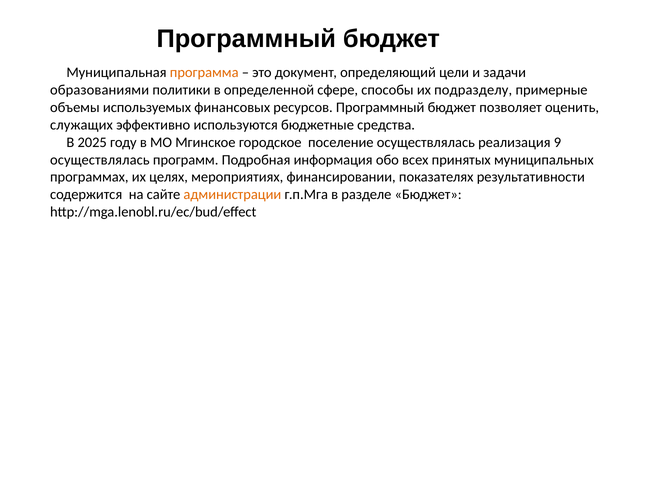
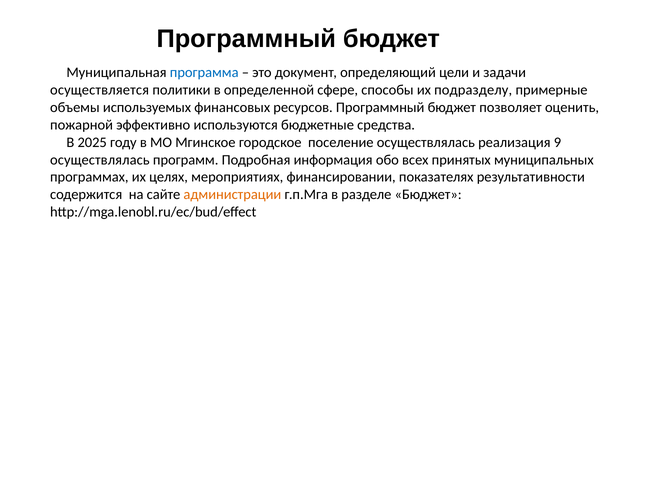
программа colour: orange -> blue
образованиями: образованиями -> осуществляется
служащих: служащих -> пожарной
